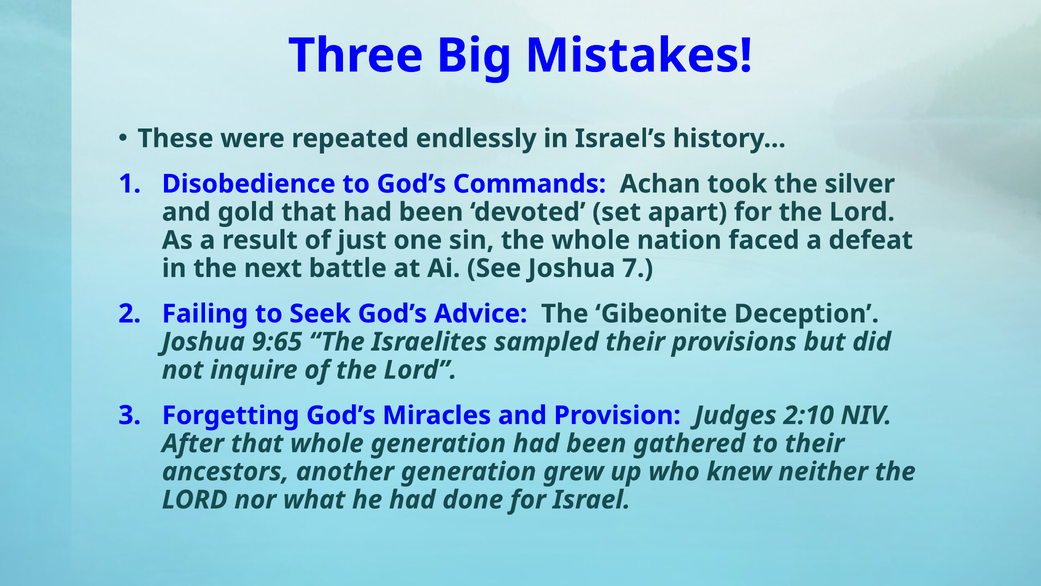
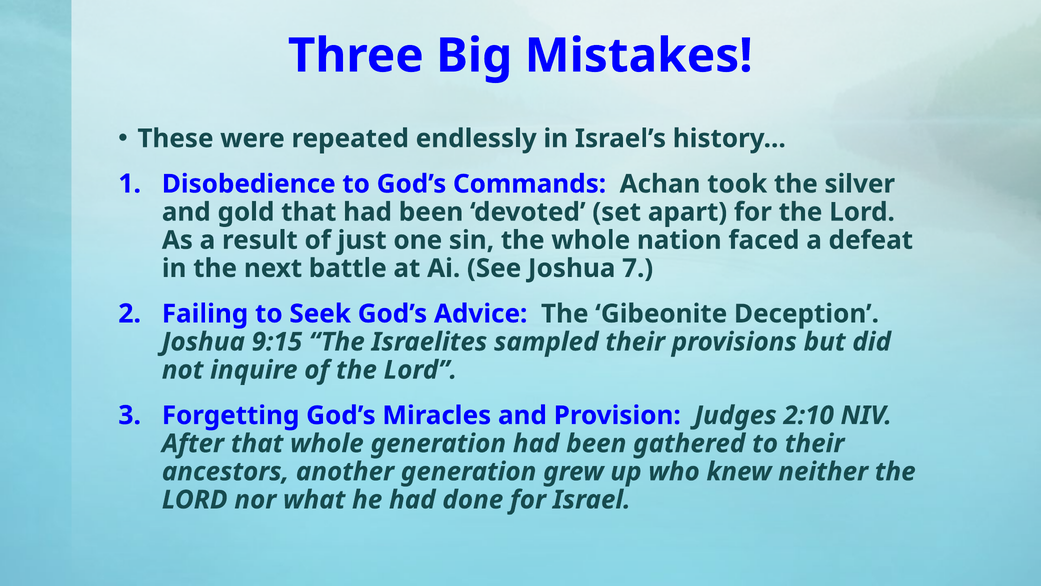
9:65: 9:65 -> 9:15
